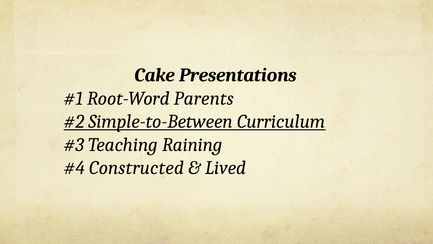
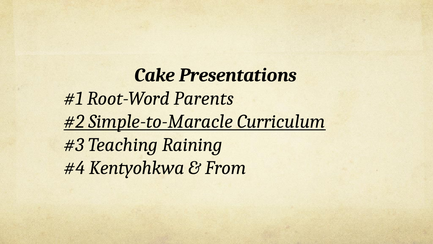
Simple-to-Between: Simple-to-Between -> Simple-to-Maracle
Constructed: Constructed -> Kentyohkwa
Lived: Lived -> From
